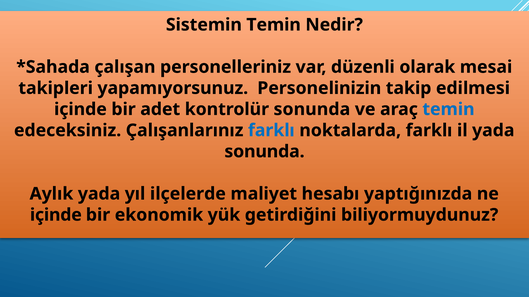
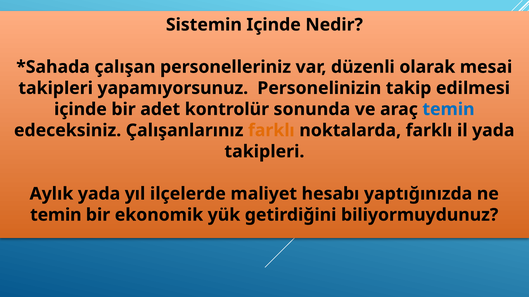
Sistemin Temin: Temin -> Içinde
farklı at (271, 131) colour: blue -> orange
sonunda at (265, 152): sonunda -> takipleri
içinde at (56, 215): içinde -> temin
